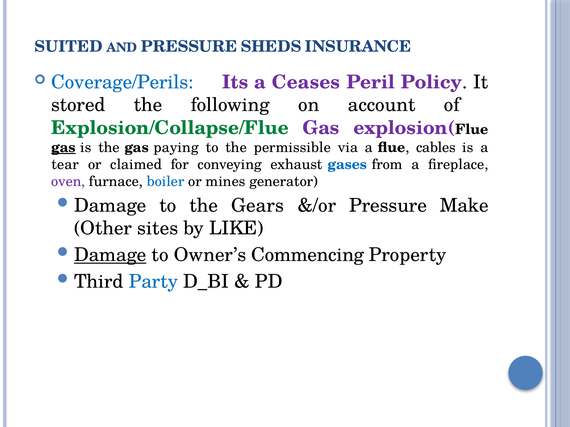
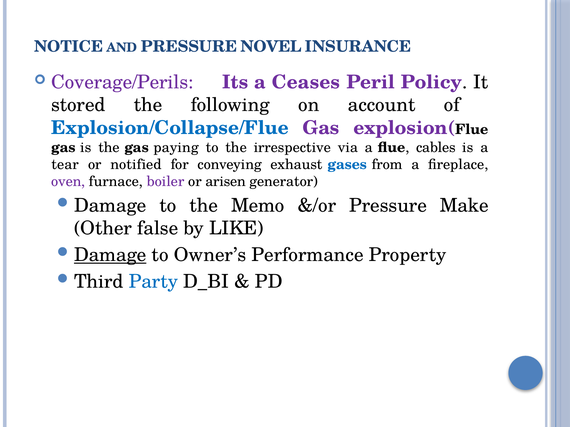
SUITED: SUITED -> NOTICE
SHEDS: SHEDS -> NOVEL
Coverage/Perils colour: blue -> purple
Explosion/Collapse/Flue colour: green -> blue
gas at (63, 148) underline: present -> none
permissible: permissible -> irrespective
claimed: claimed -> notified
boiler colour: blue -> purple
mines: mines -> arisen
Gears: Gears -> Memo
sites: sites -> false
Commencing: Commencing -> Performance
